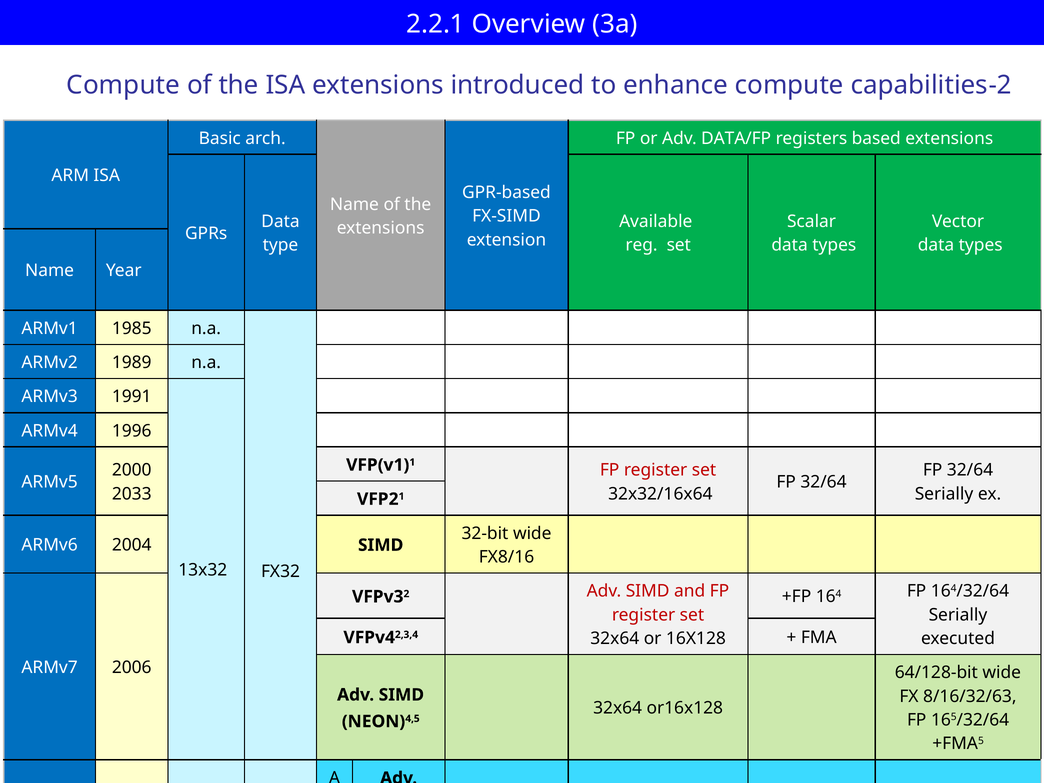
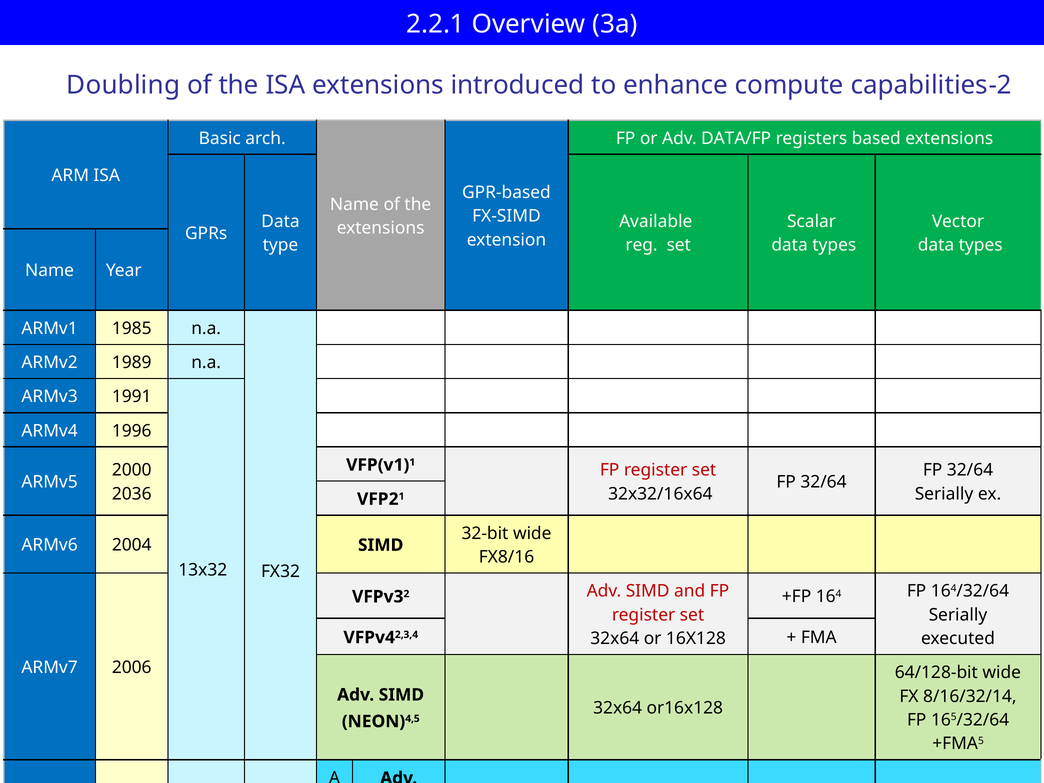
Compute at (123, 85): Compute -> Doubling
2033: 2033 -> 2036
8/16/32/63: 8/16/32/63 -> 8/16/32/14
